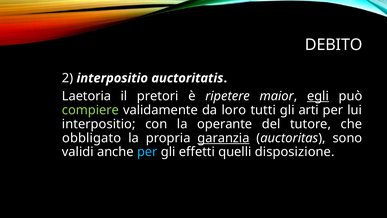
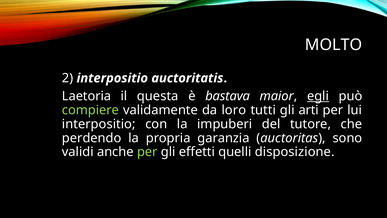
DEBITO: DEBITO -> MOLTO
pretori: pretori -> questa
ripetere: ripetere -> bastava
operante: operante -> impuberi
obbligato: obbligato -> perdendo
garanzia underline: present -> none
per at (147, 152) colour: light blue -> light green
